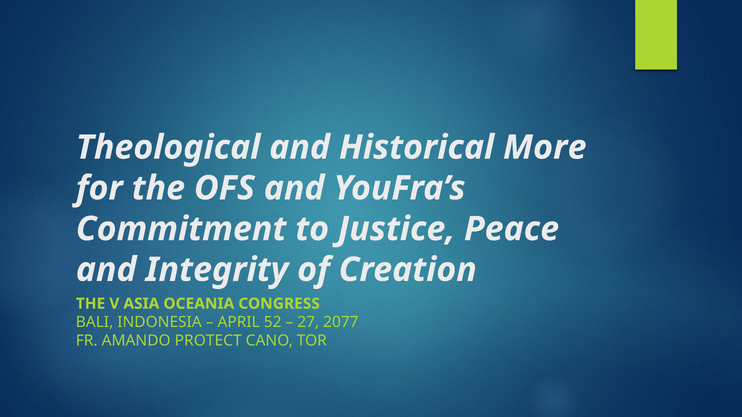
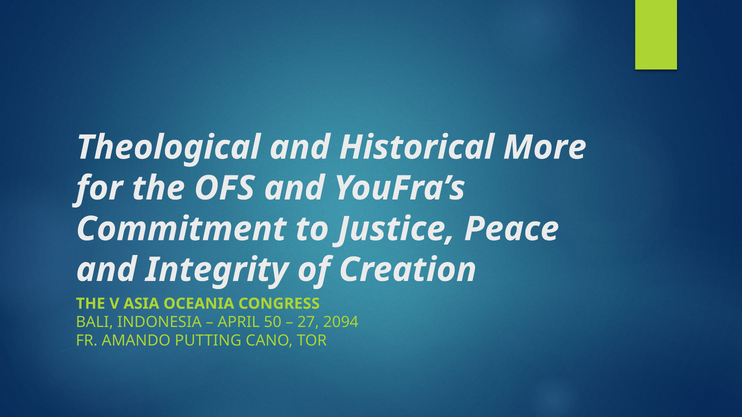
52: 52 -> 50
2077: 2077 -> 2094
PROTECT: PROTECT -> PUTTING
